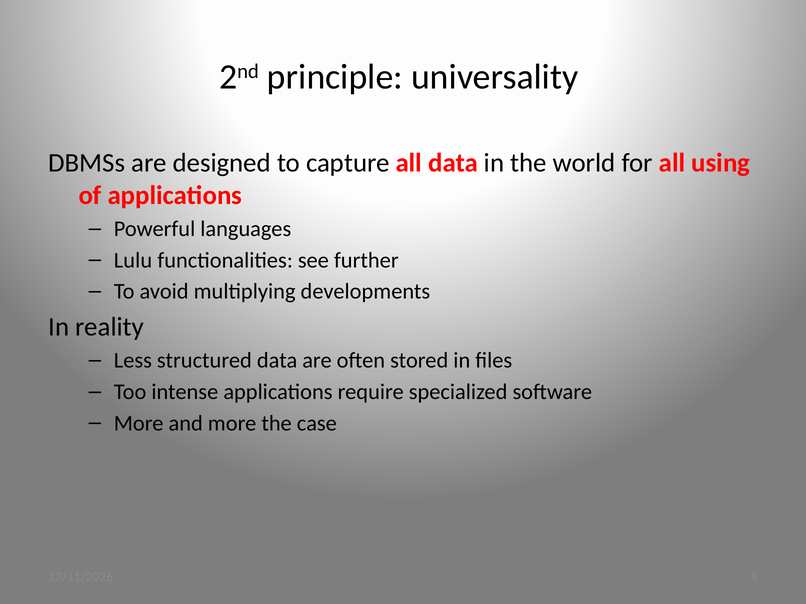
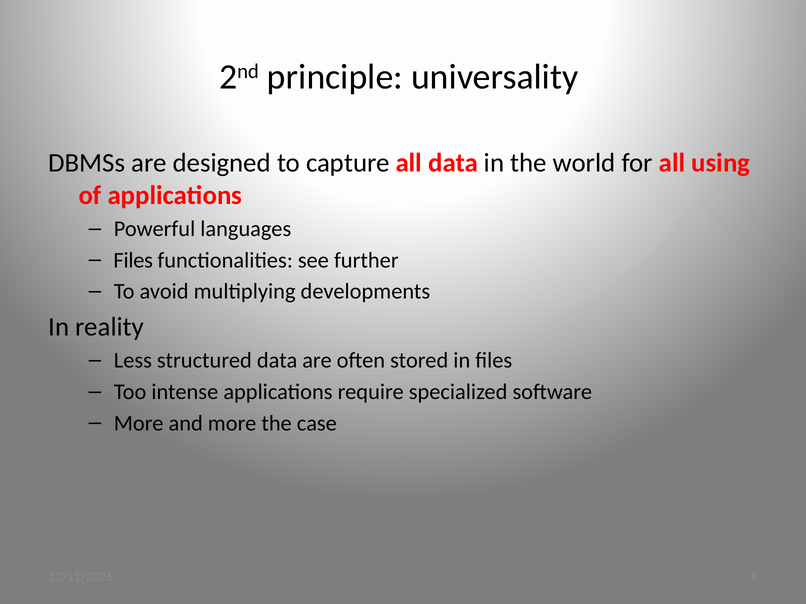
Lulu at (133, 260): Lulu -> Files
